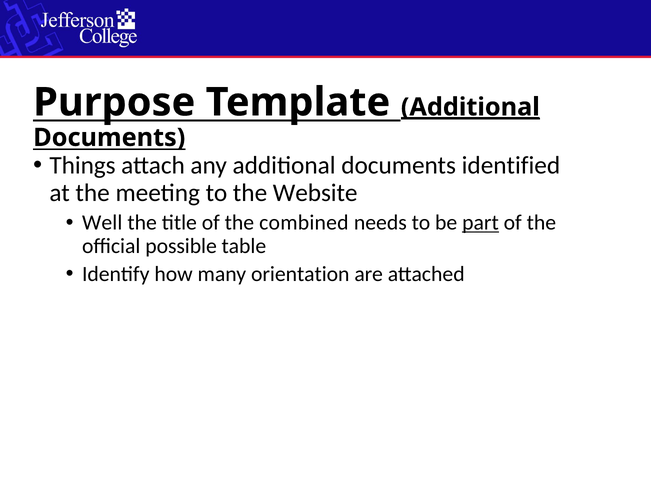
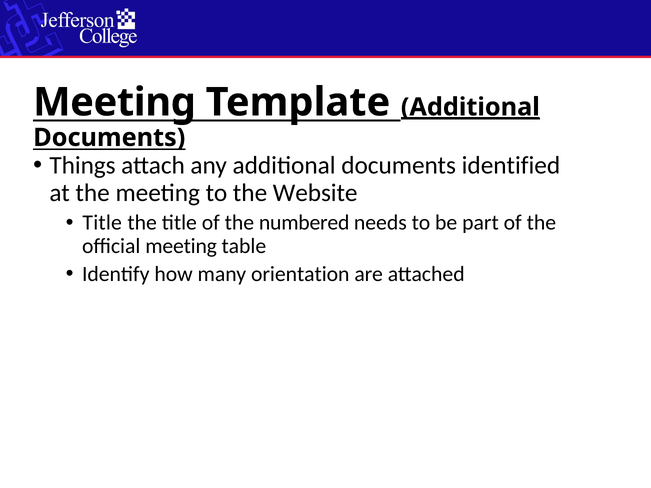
Purpose at (114, 102): Purpose -> Meeting
Well at (102, 223): Well -> Title
combined: combined -> numbered
part underline: present -> none
official possible: possible -> meeting
